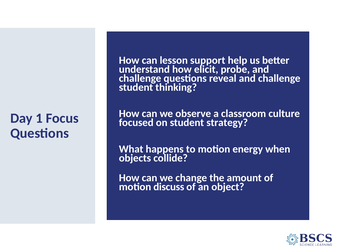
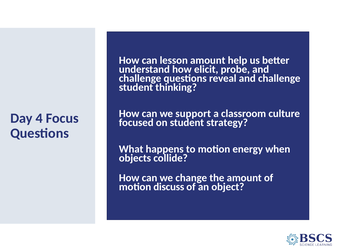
lesson support: support -> amount
observe: observe -> support
1: 1 -> 4
